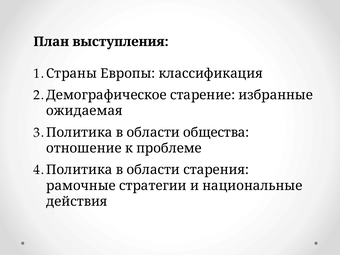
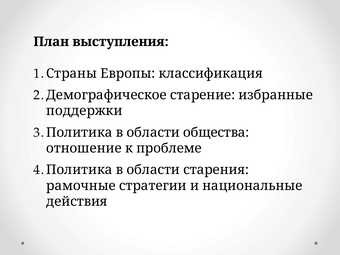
ожидаемая: ожидаемая -> поддержки
